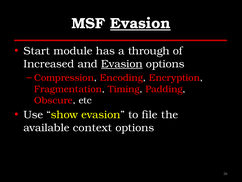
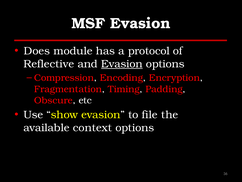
Evasion at (140, 23) underline: present -> none
Start: Start -> Does
through: through -> protocol
Increased: Increased -> Reflective
